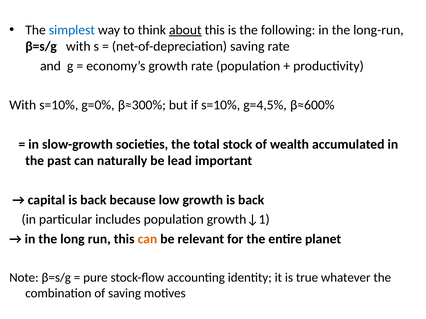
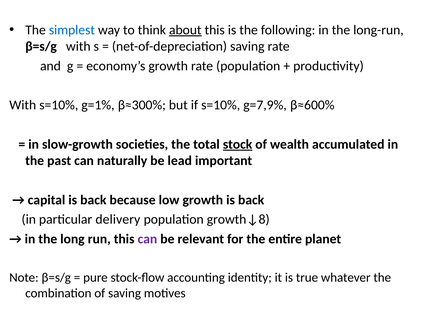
g=0%: g=0% -> g=1%
g=4,5%: g=4,5% -> g=7,9%
stock underline: none -> present
includes: includes -> delivery
growth↓1: growth↓1 -> growth↓8
can at (147, 239) colour: orange -> purple
